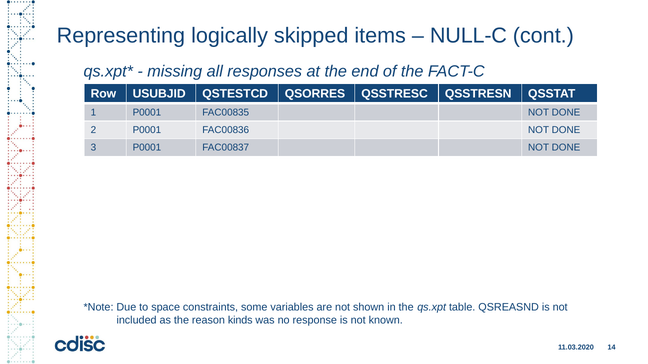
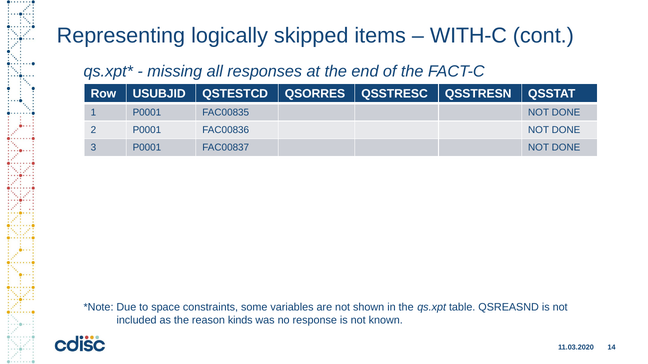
NULL-C: NULL-C -> WITH-C
